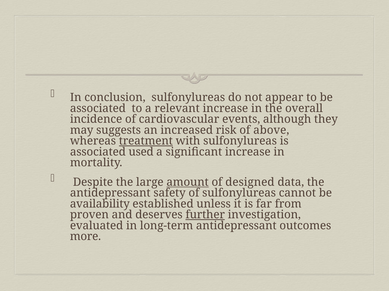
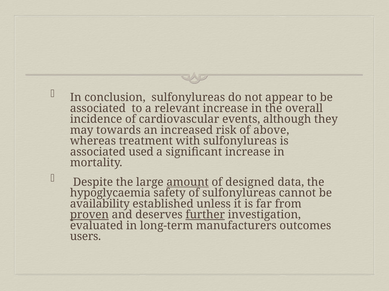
suggests: suggests -> towards
treatment underline: present -> none
antidepressant at (110, 194): antidepressant -> hypoglycaemia
proven underline: none -> present
long-term antidepressant: antidepressant -> manufacturers
more: more -> users
